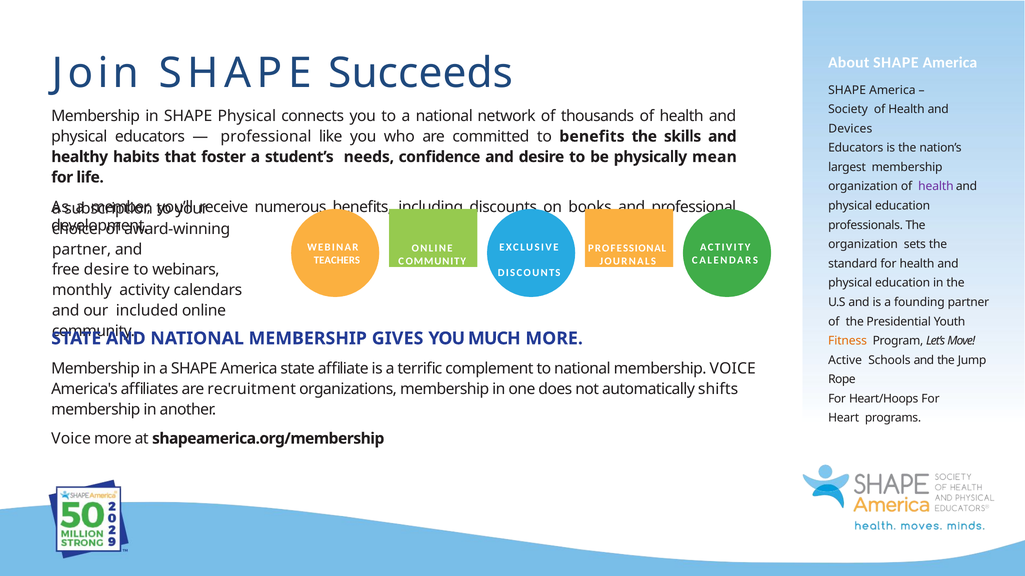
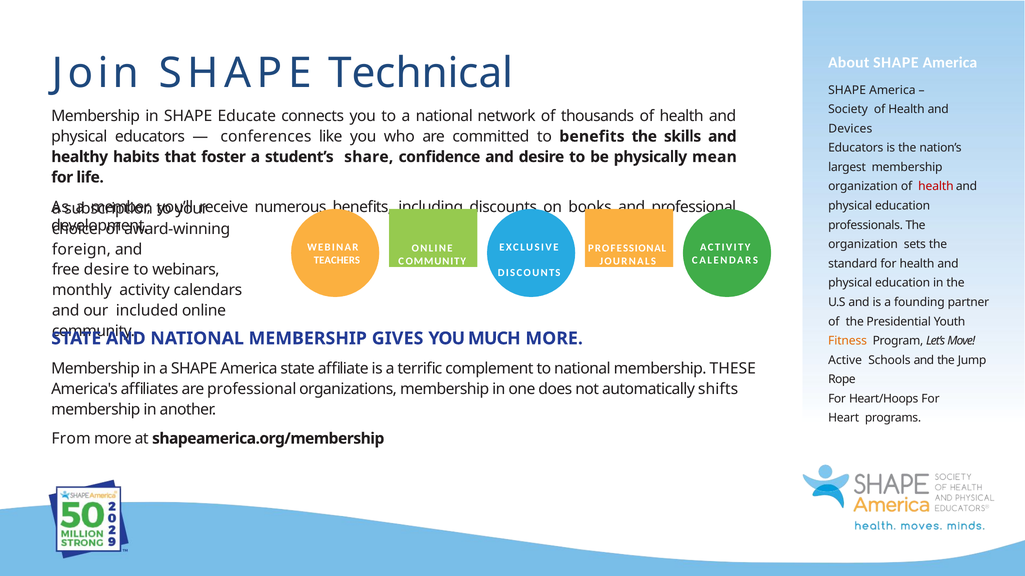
Succeeds: Succeeds -> Technical
SHAPE Physical: Physical -> Educate
professional at (266, 137): professional -> conferences
needs: needs -> share
health at (936, 187) colour: purple -> red
partner at (82, 250): partner -> foreign
membership VOICE: VOICE -> THESE
are recruitment: recruitment -> professional
Voice at (71, 439): Voice -> From
